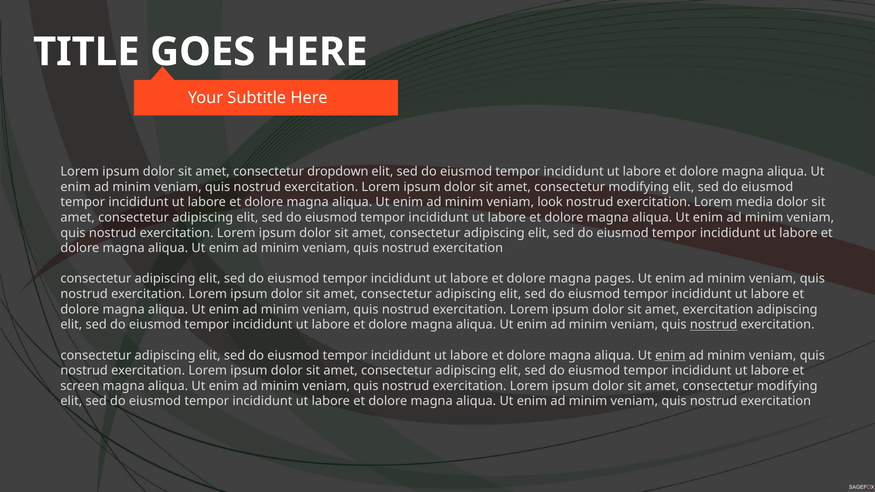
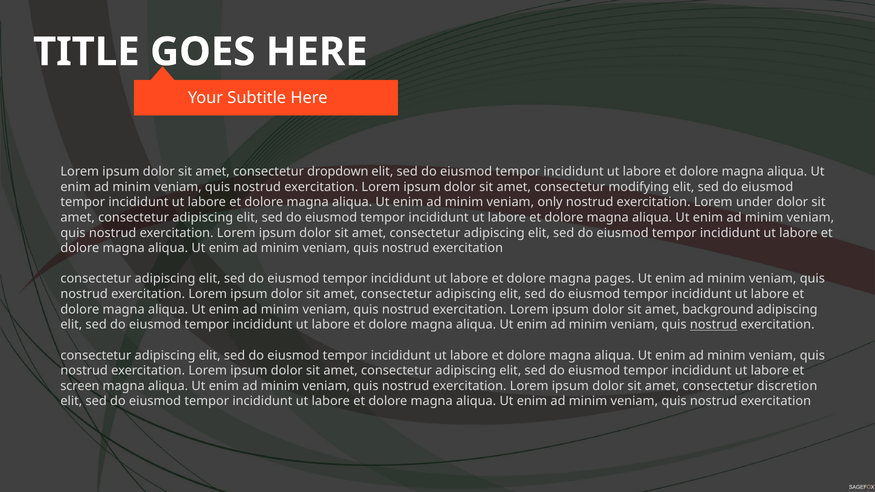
look: look -> only
media: media -> under
amet exercitation: exercitation -> background
enim at (670, 355) underline: present -> none
modifying at (787, 386): modifying -> discretion
